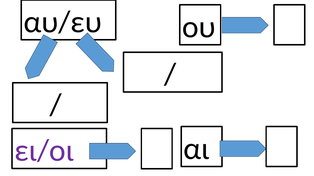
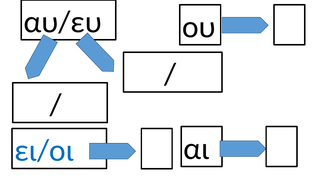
ει/οι colour: purple -> blue
